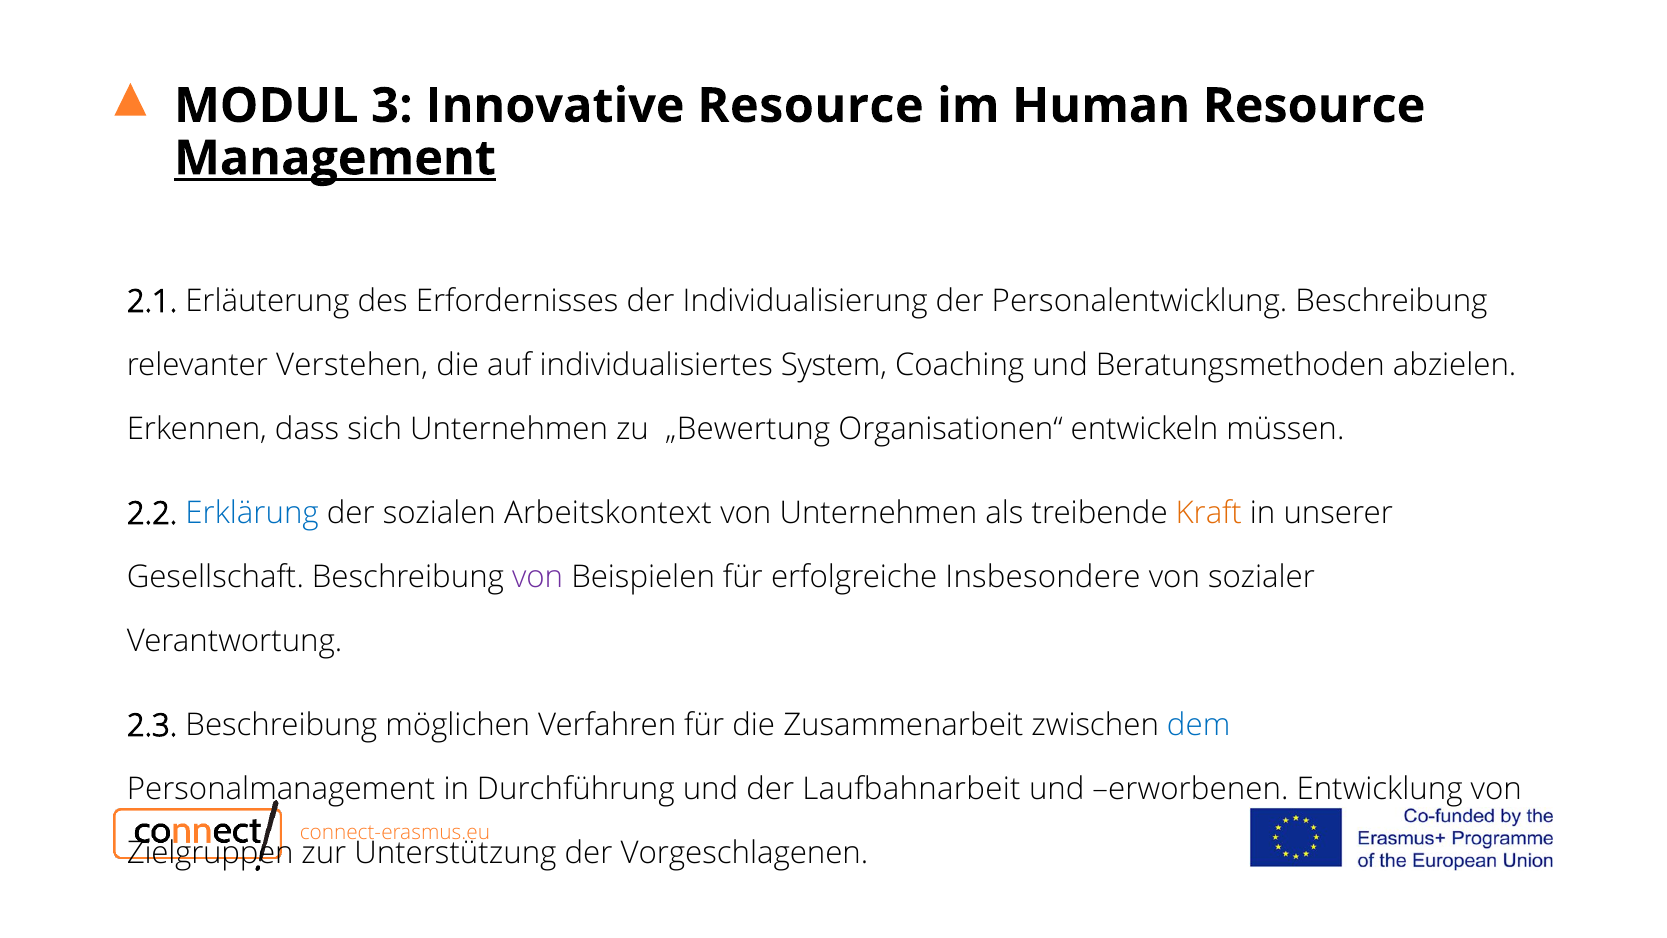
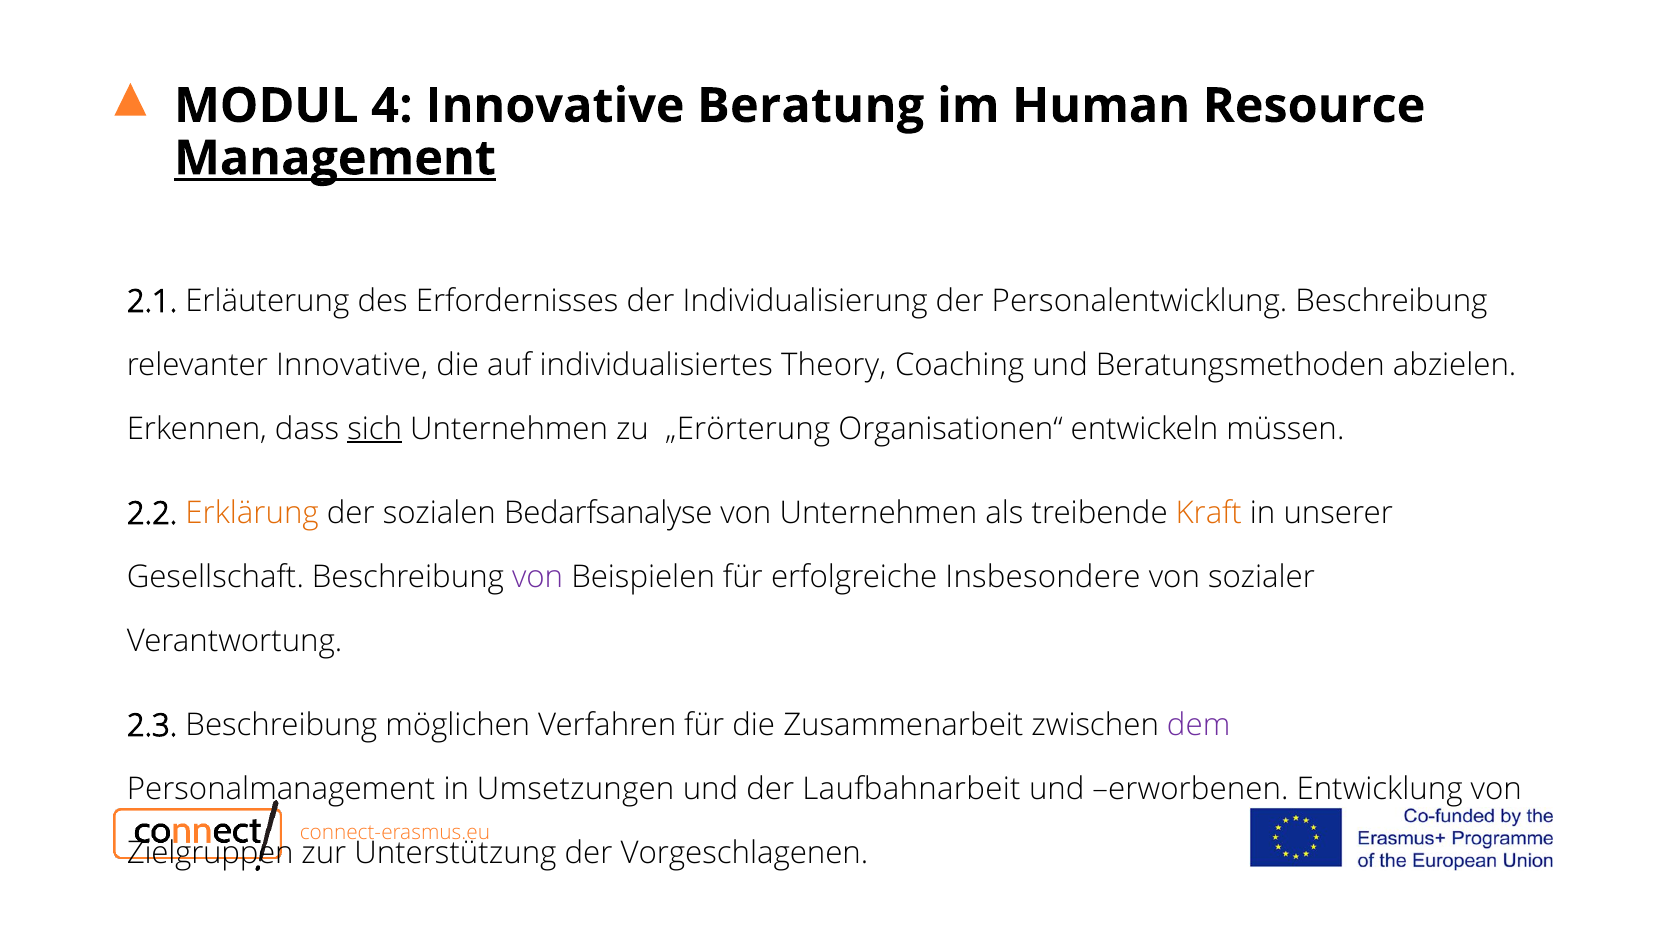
3: 3 -> 4
Innovative Resource: Resource -> Beratung
relevanter Verstehen: Verstehen -> Innovative
System: System -> Theory
sich underline: none -> present
„Bewertung: „Bewertung -> „Erörterung
Erklärung colour: blue -> orange
Arbeitskontext: Arbeitskontext -> Bedarfsanalyse
dem colour: blue -> purple
Durchführung: Durchführung -> Umsetzungen
